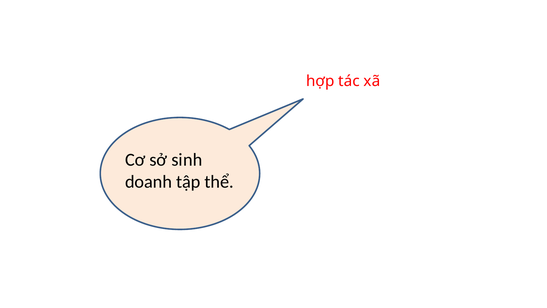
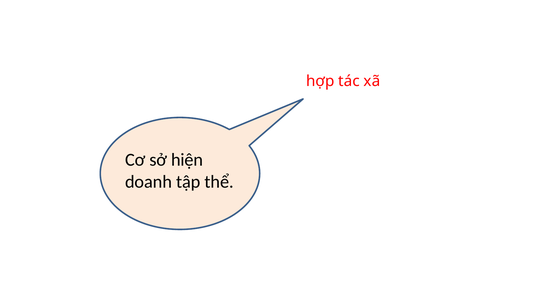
sinh: sinh -> hiện
